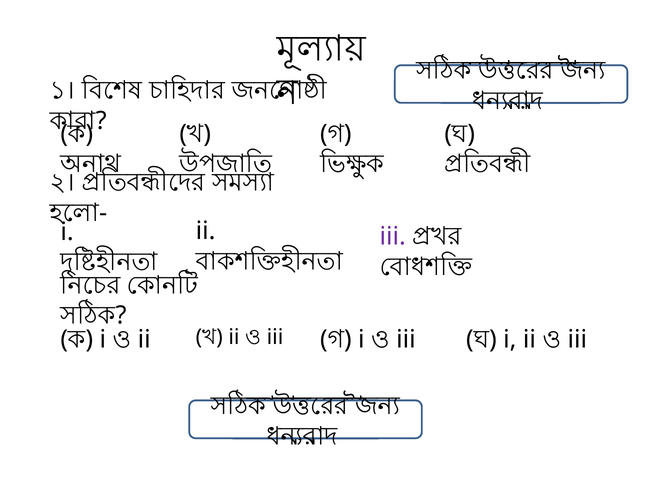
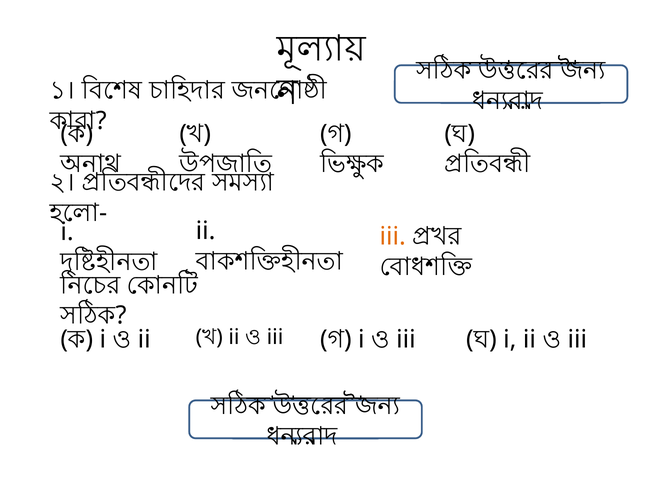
iii at (393, 236) colour: purple -> orange
